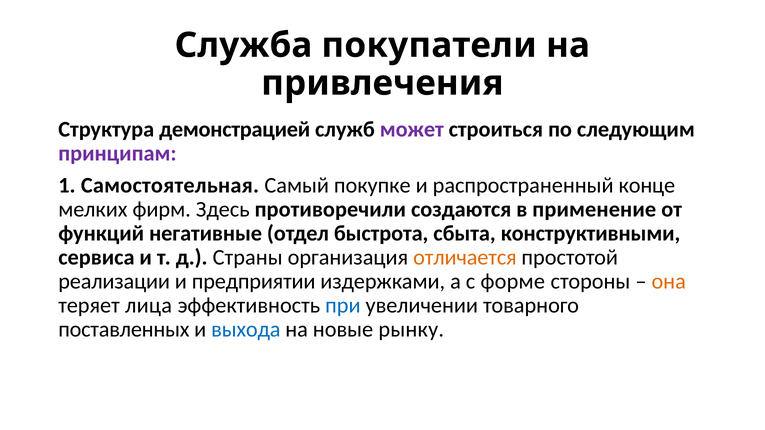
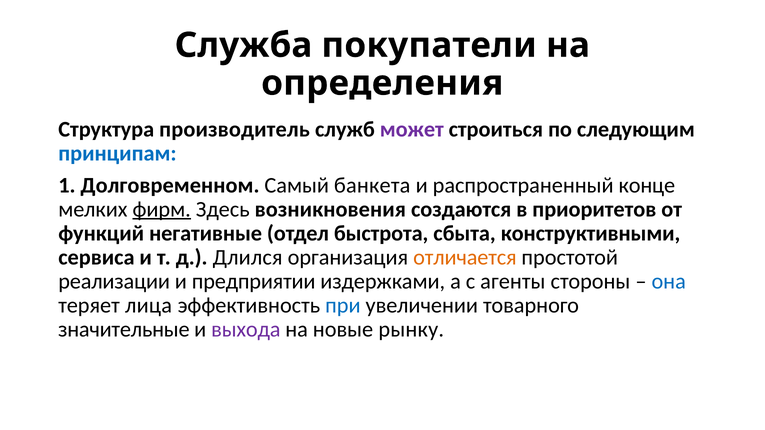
привлечения: привлечения -> определения
демонстрацией: демонстрацией -> производитель
принципам colour: purple -> blue
Самостоятельная: Самостоятельная -> Долговременном
покупке: покупке -> банкета
фирм underline: none -> present
противоречили: противоречили -> возникновения
применение: применение -> приоритетов
Страны: Страны -> Длился
форме: форме -> агенты
она colour: orange -> blue
поставленных: поставленных -> значительные
выхода colour: blue -> purple
